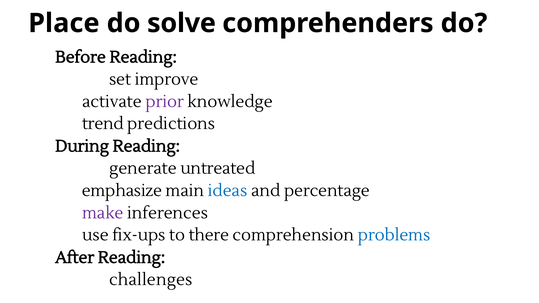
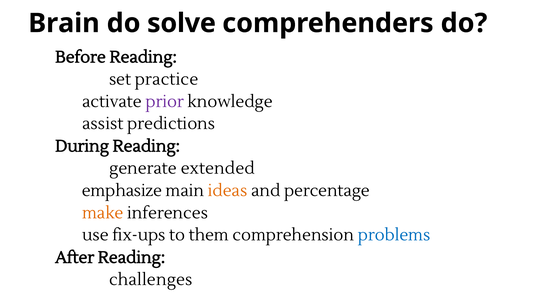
Place: Place -> Brain
improve: improve -> practice
trend: trend -> assist
untreated: untreated -> extended
ideas colour: blue -> orange
make colour: purple -> orange
there: there -> them
